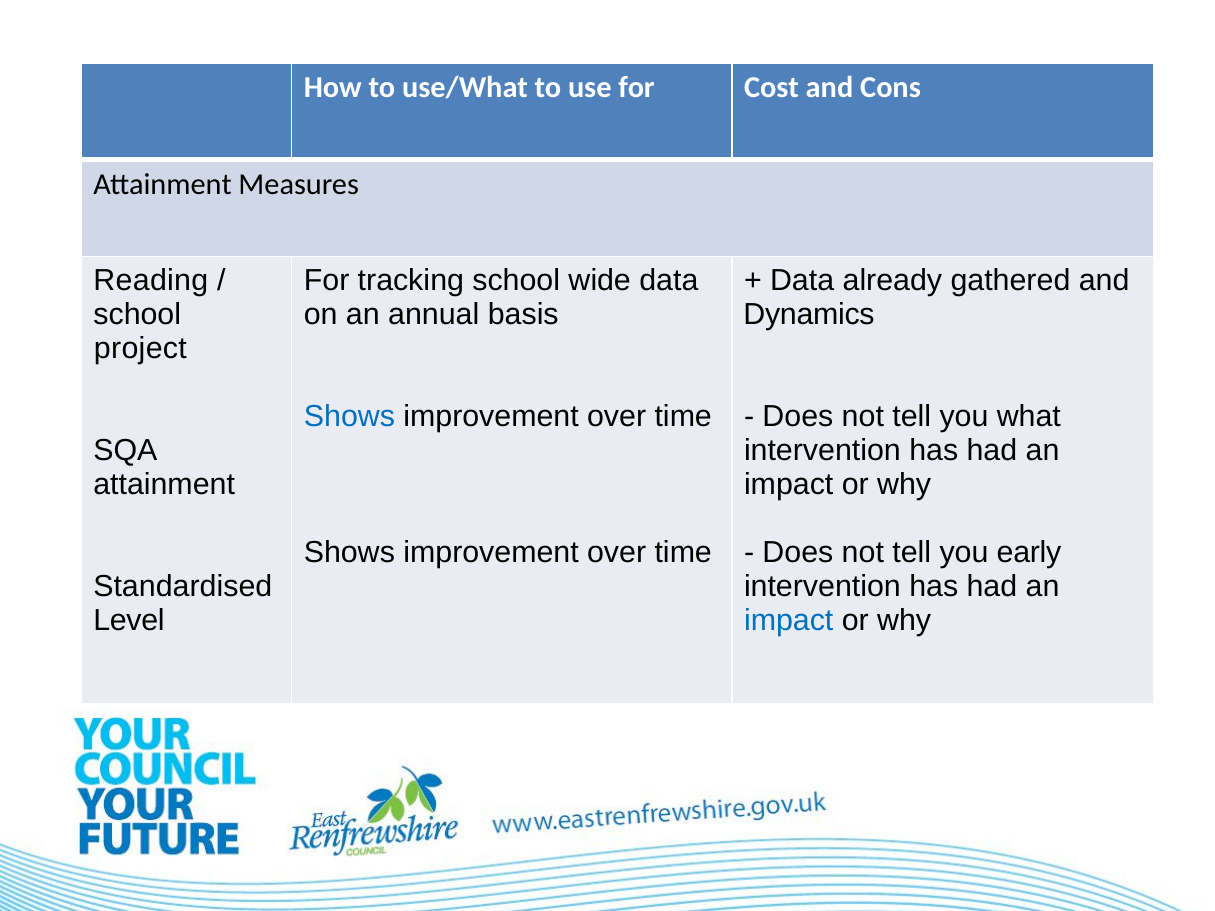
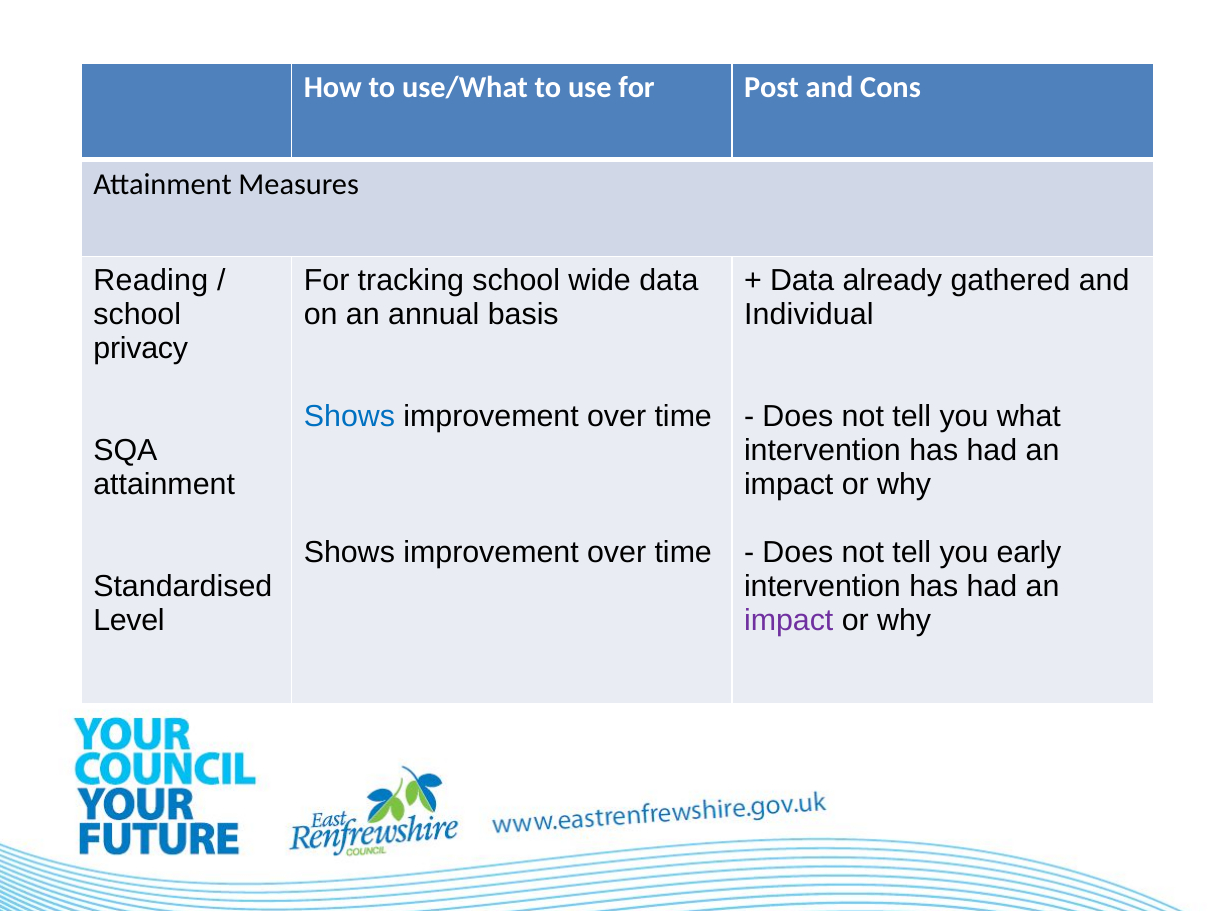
Cost: Cost -> Post
Dynamics: Dynamics -> Individual
project: project -> privacy
impact at (789, 620) colour: blue -> purple
